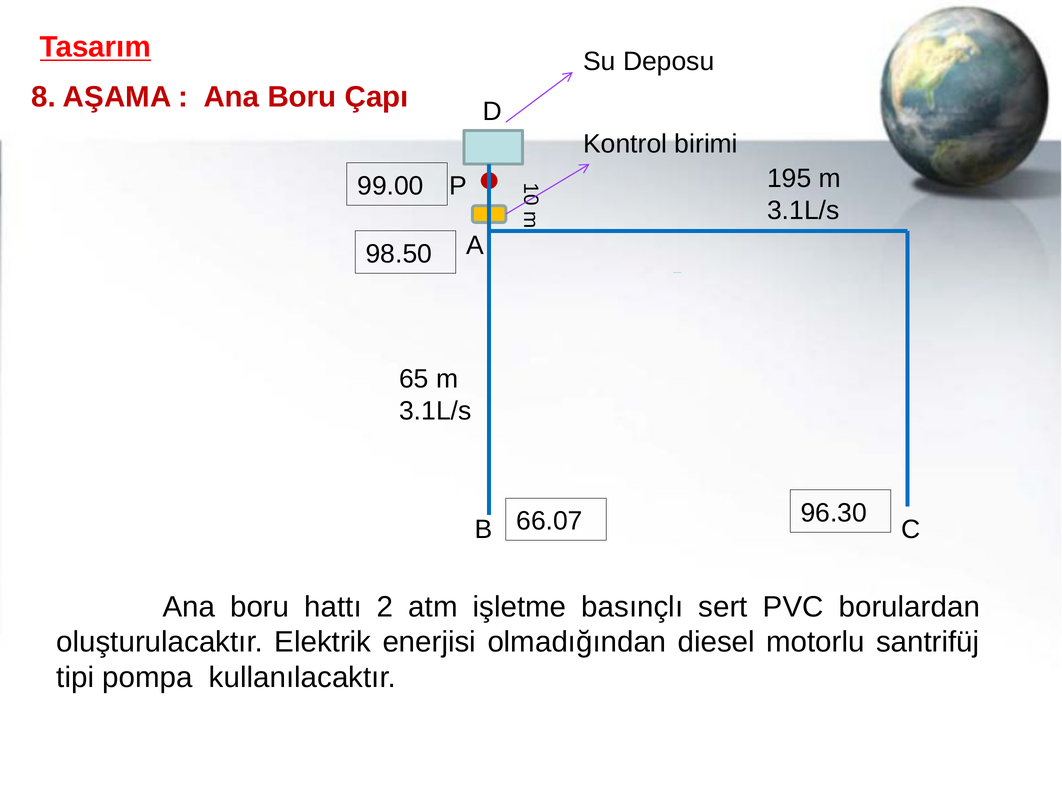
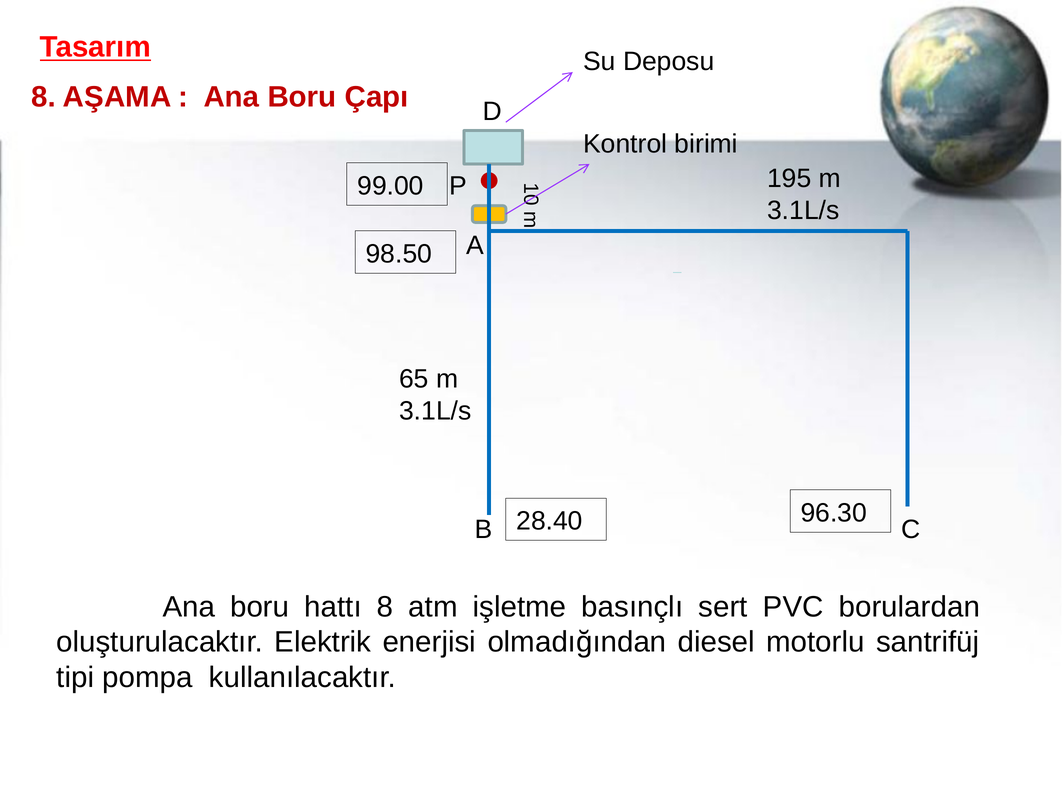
66.07: 66.07 -> 28.40
hattı 2: 2 -> 8
